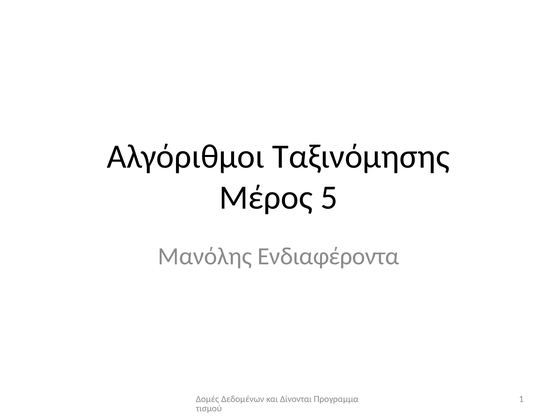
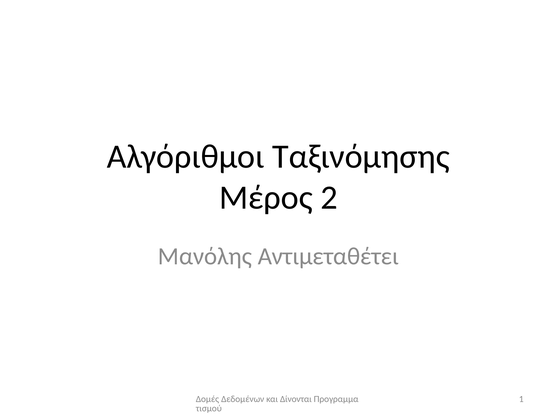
5: 5 -> 2
Ενδιαφέροντα: Ενδιαφέροντα -> Αντιμεταθέτει
